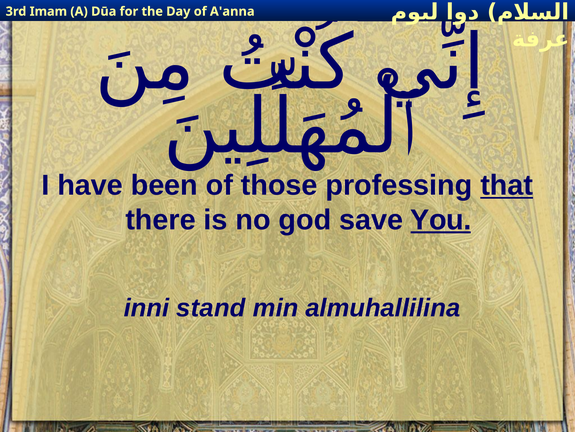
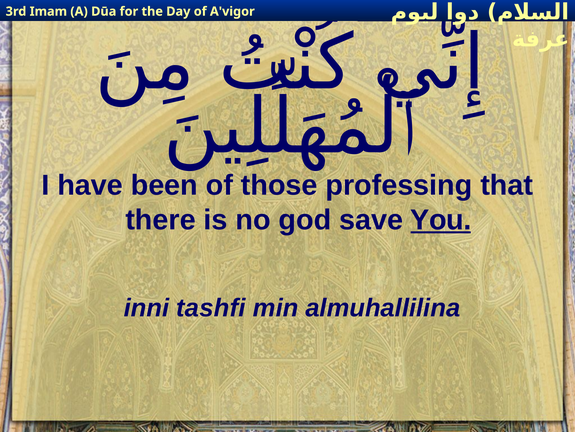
A'anna: A'anna -> A'vigor
that underline: present -> none
stand: stand -> tashfi
